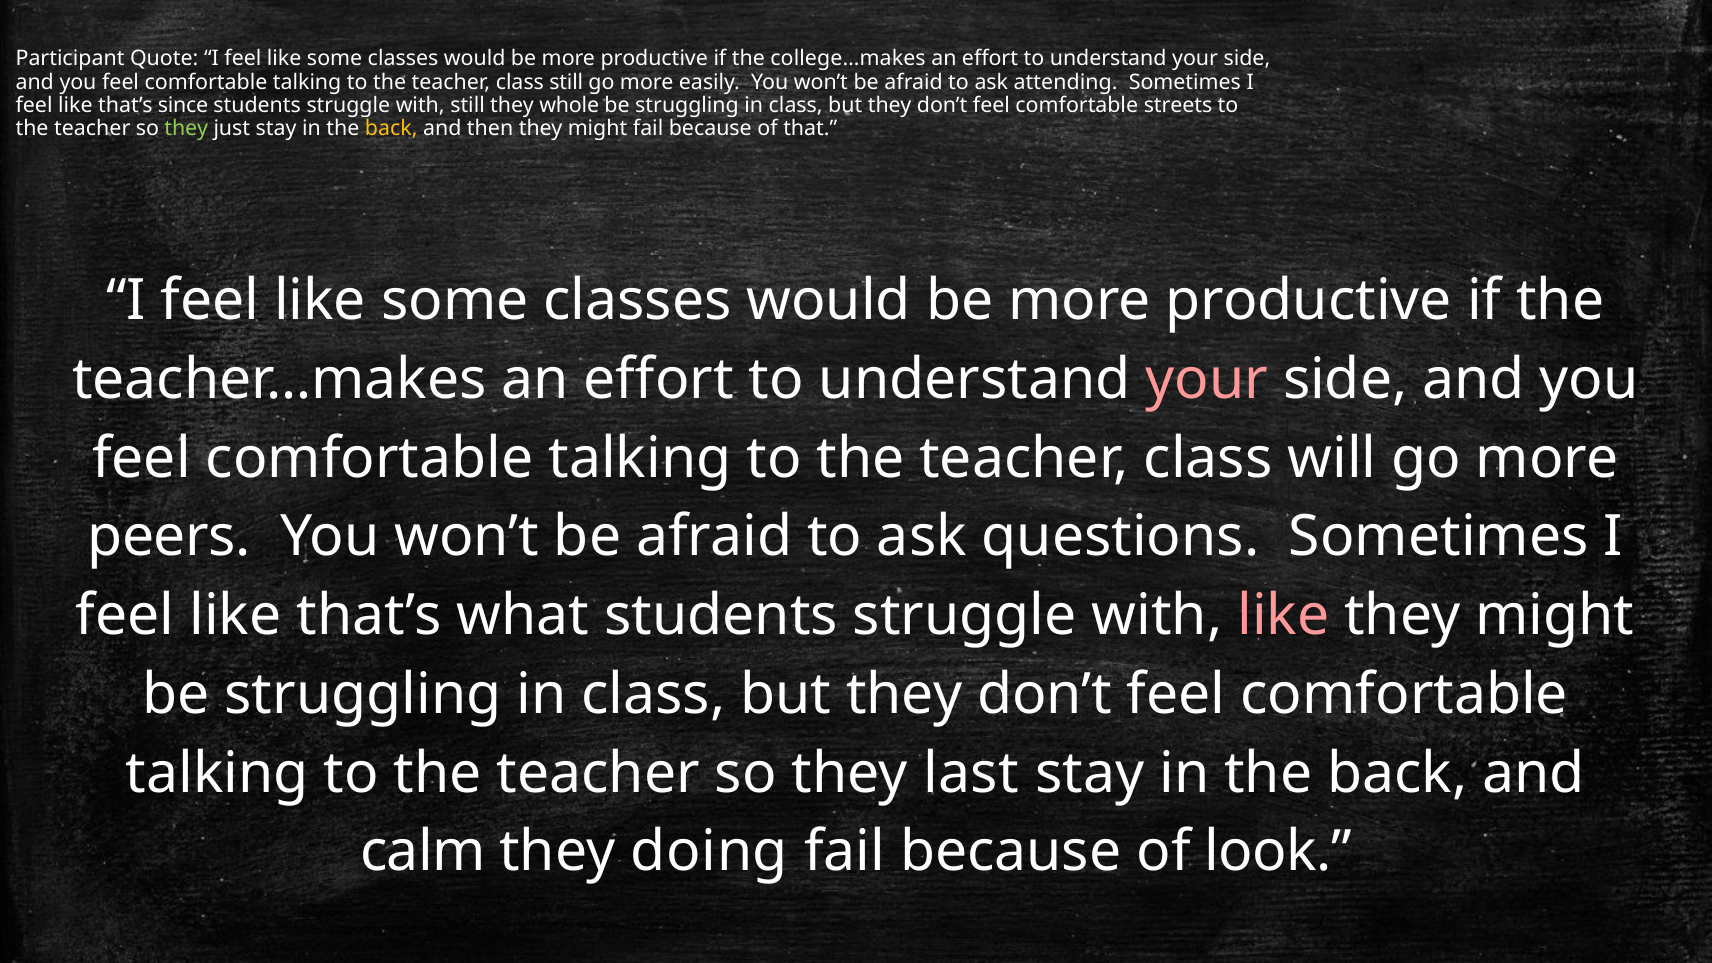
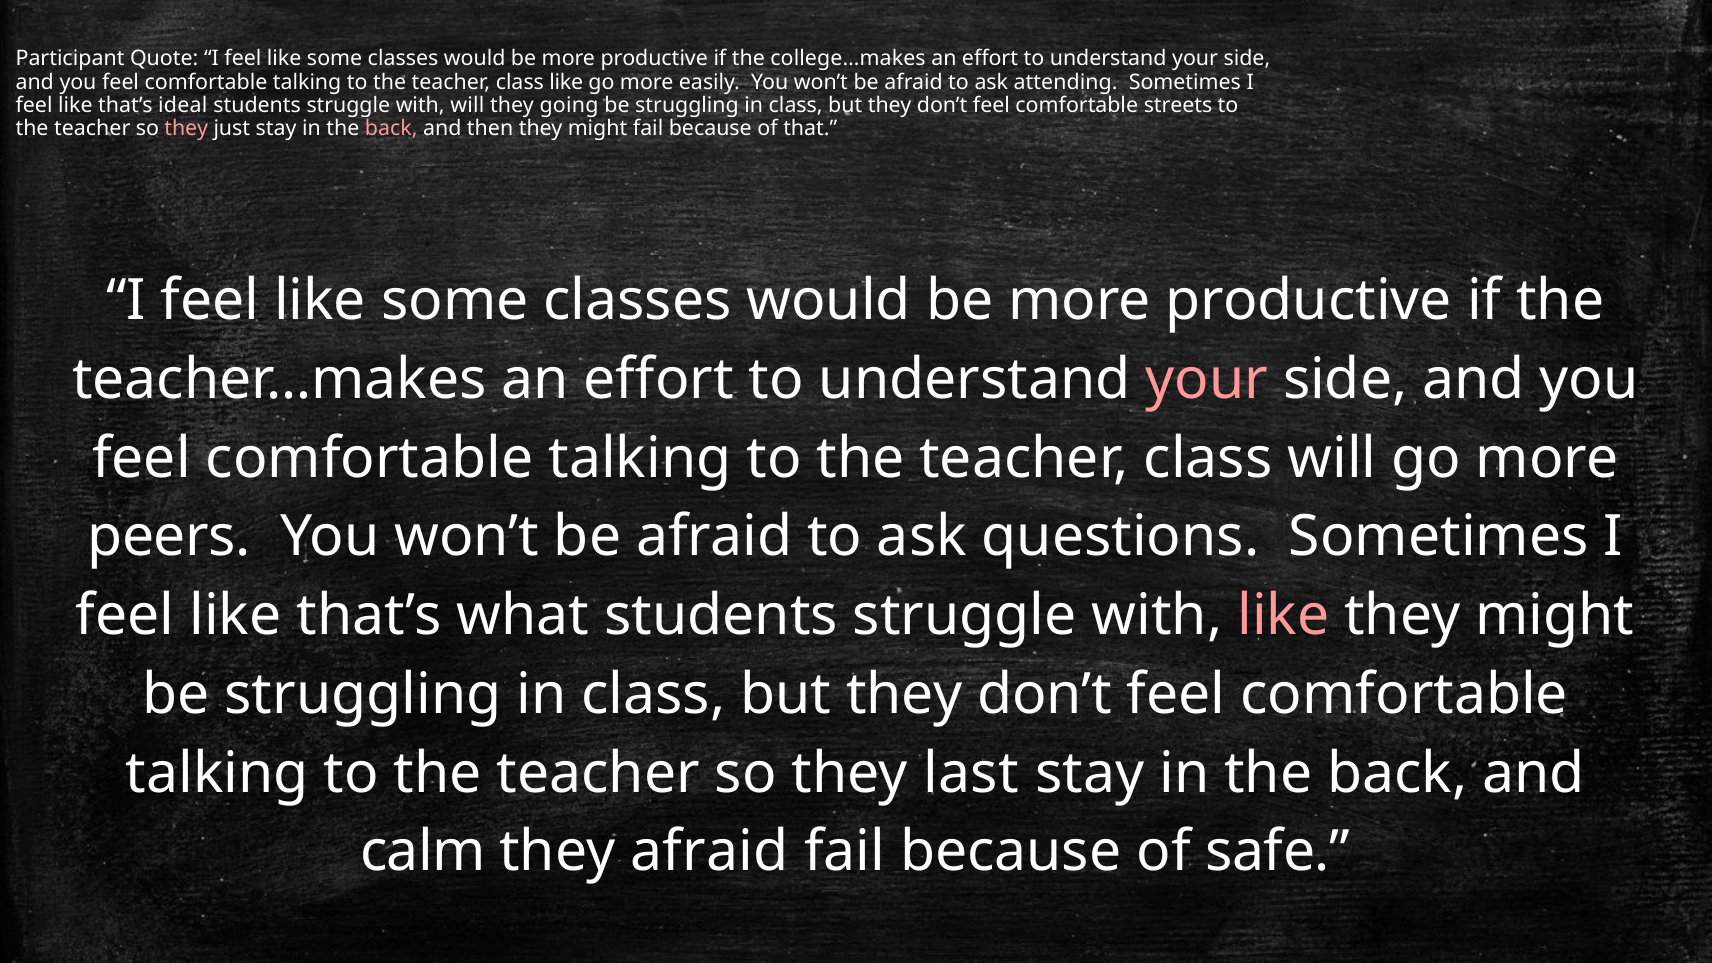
class still: still -> like
since: since -> ideal
with still: still -> will
whole: whole -> going
they at (186, 128) colour: light green -> pink
back at (391, 128) colour: yellow -> pink
they doing: doing -> afraid
look: look -> safe
